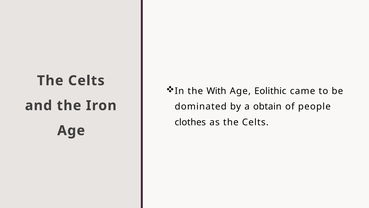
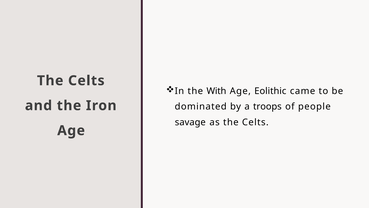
obtain: obtain -> troops
clothes: clothes -> savage
